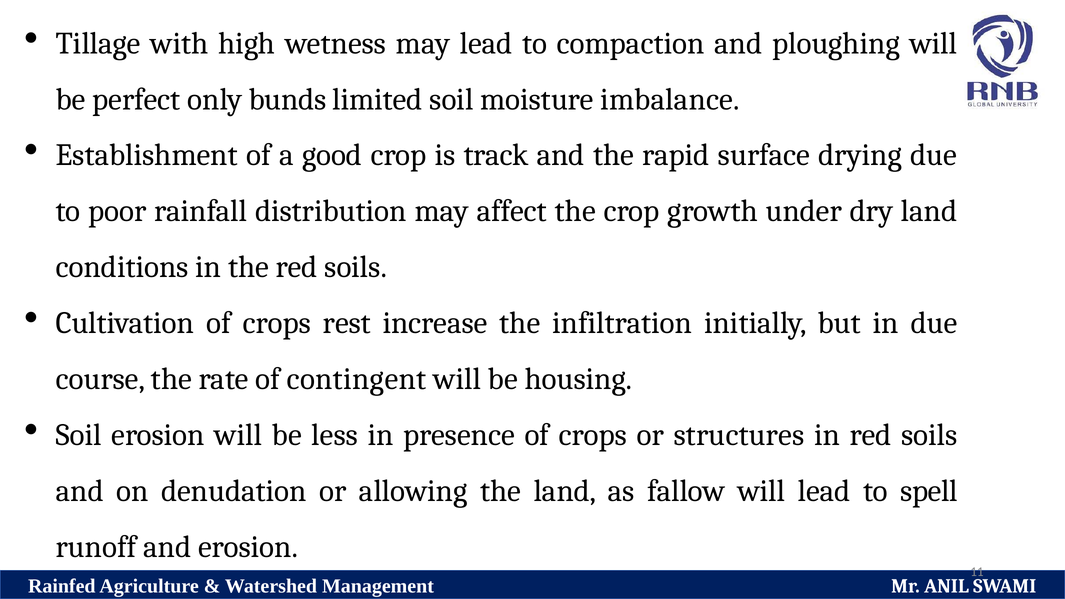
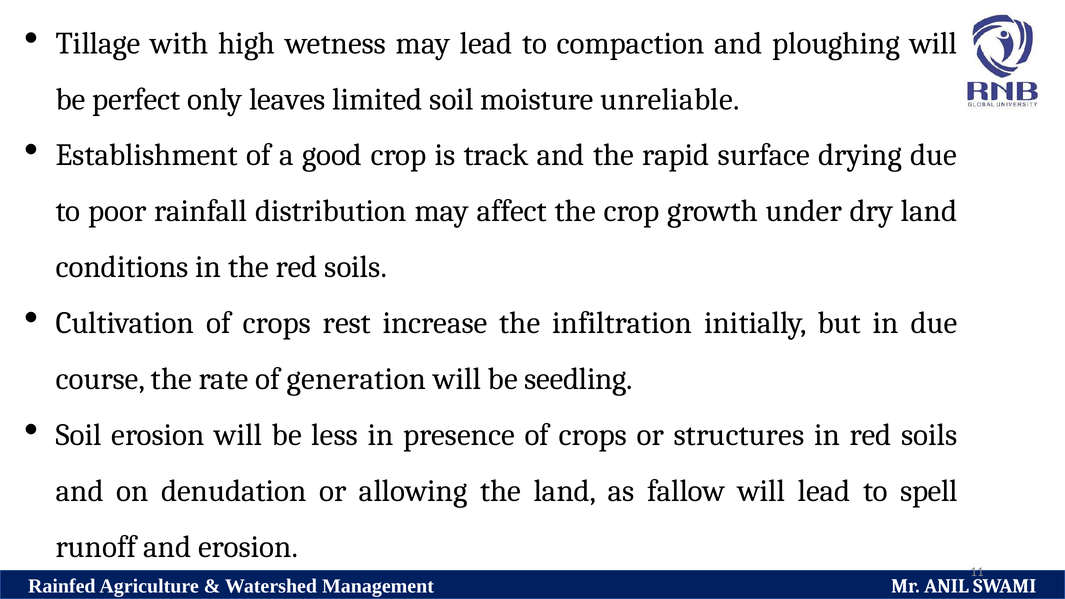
bunds: bunds -> leaves
imbalance: imbalance -> unreliable
contingent: contingent -> generation
housing: housing -> seedling
